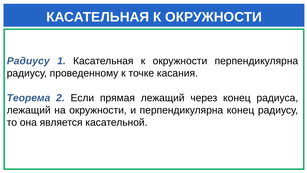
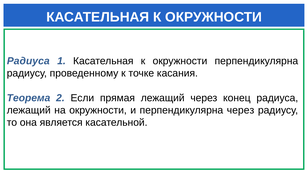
Радиусу at (28, 61): Радиусу -> Радиуса
перпендикулярна конец: конец -> через
